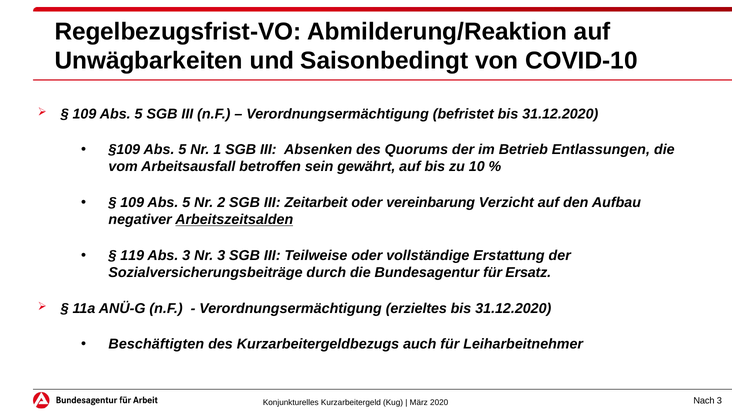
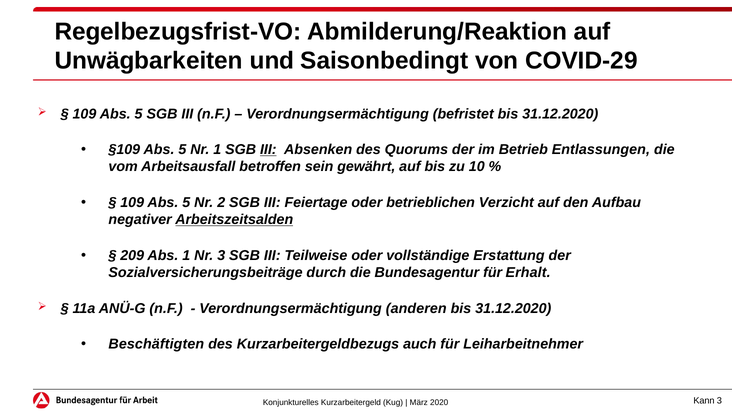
COVID-10: COVID-10 -> COVID-29
III at (268, 149) underline: none -> present
Zeitarbeit: Zeitarbeit -> Feiertage
vereinbarung: vereinbarung -> betrieblichen
119: 119 -> 209
Abs 3: 3 -> 1
Ersatz: Ersatz -> Erhalt
erzieltes: erzieltes -> anderen
Nach: Nach -> Kann
